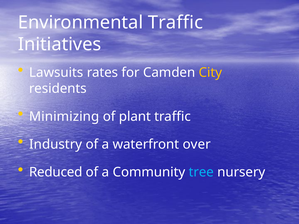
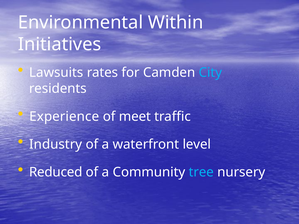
Environmental Traffic: Traffic -> Within
City colour: yellow -> light blue
Minimizing: Minimizing -> Experience
plant: plant -> meet
over: over -> level
